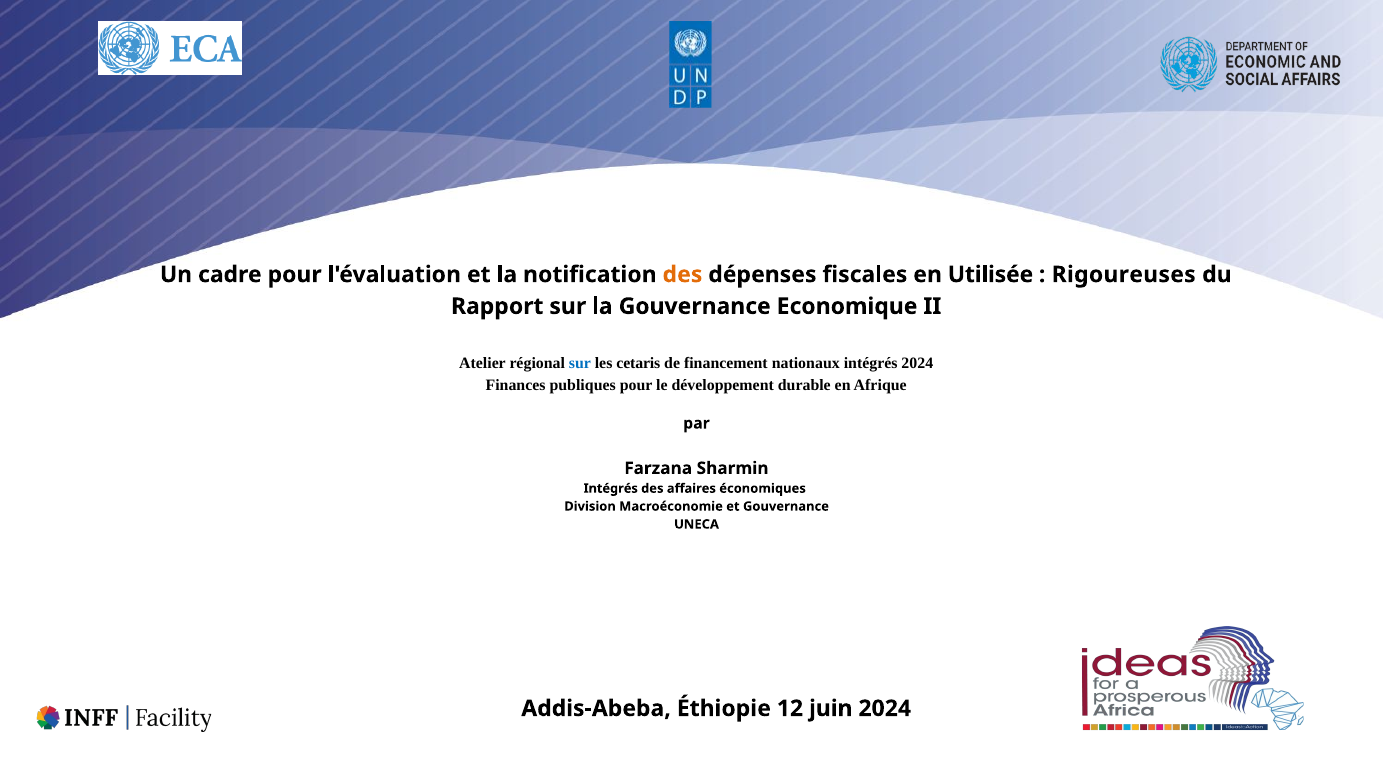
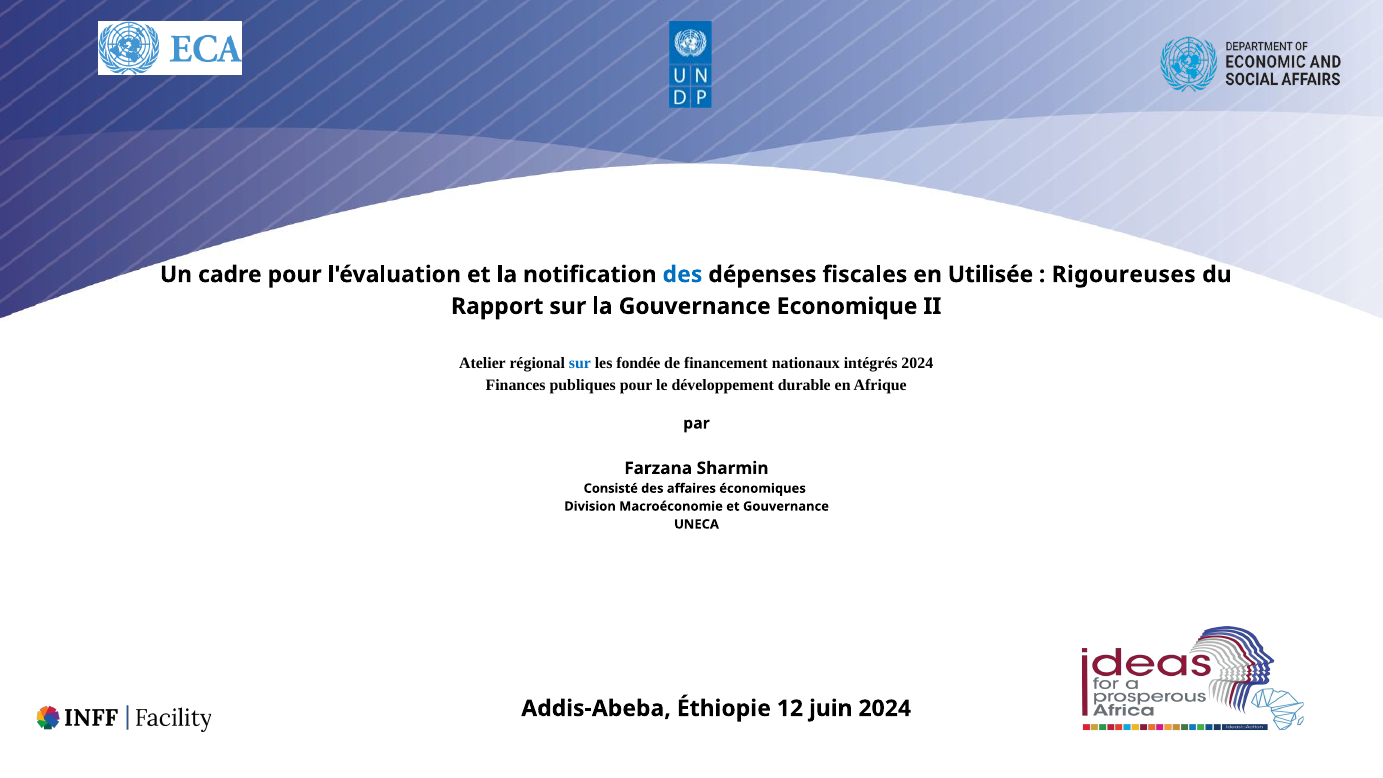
des at (682, 275) colour: orange -> blue
cetaris: cetaris -> fondée
Intégrés at (611, 488): Intégrés -> Consisté
